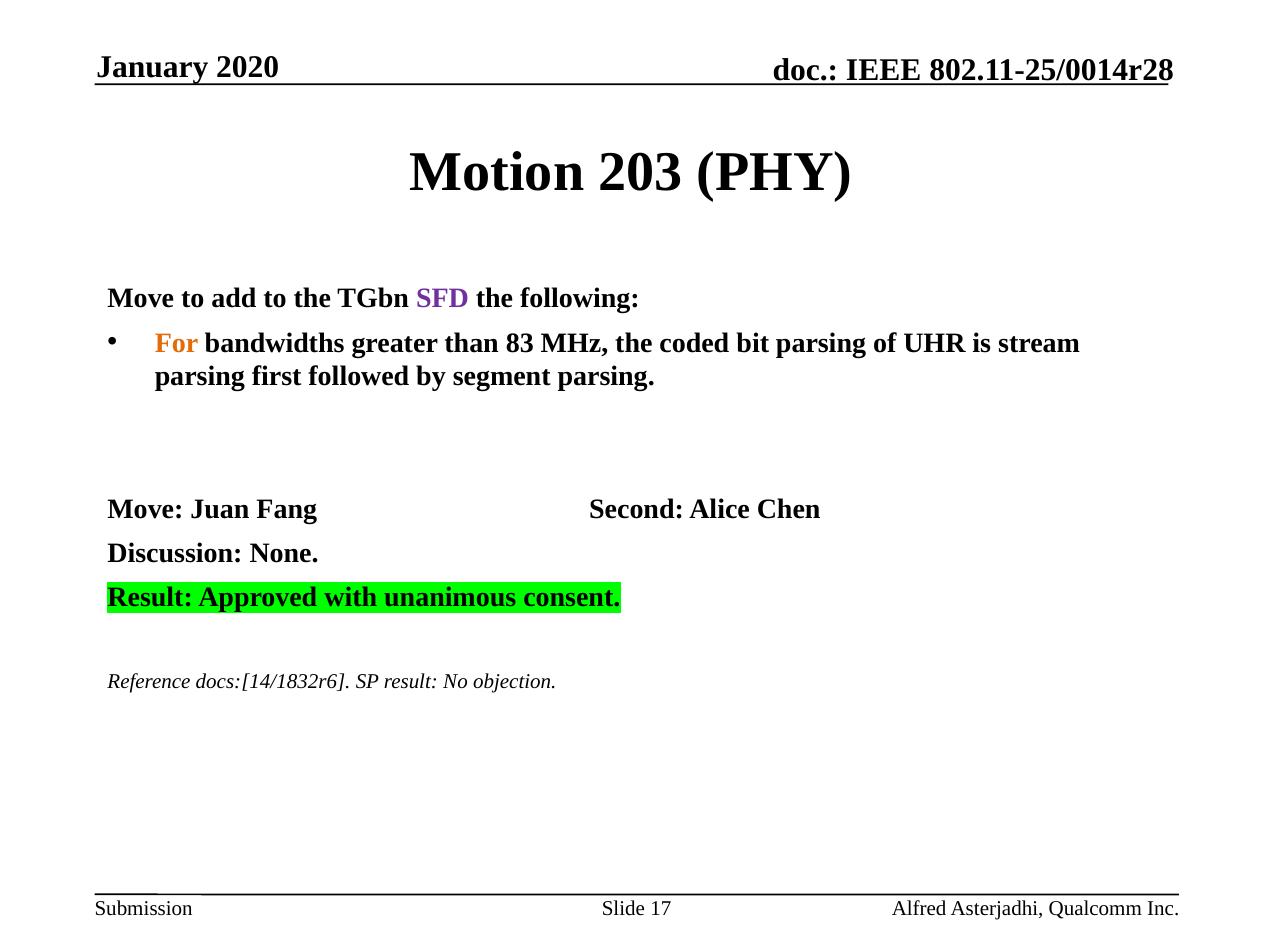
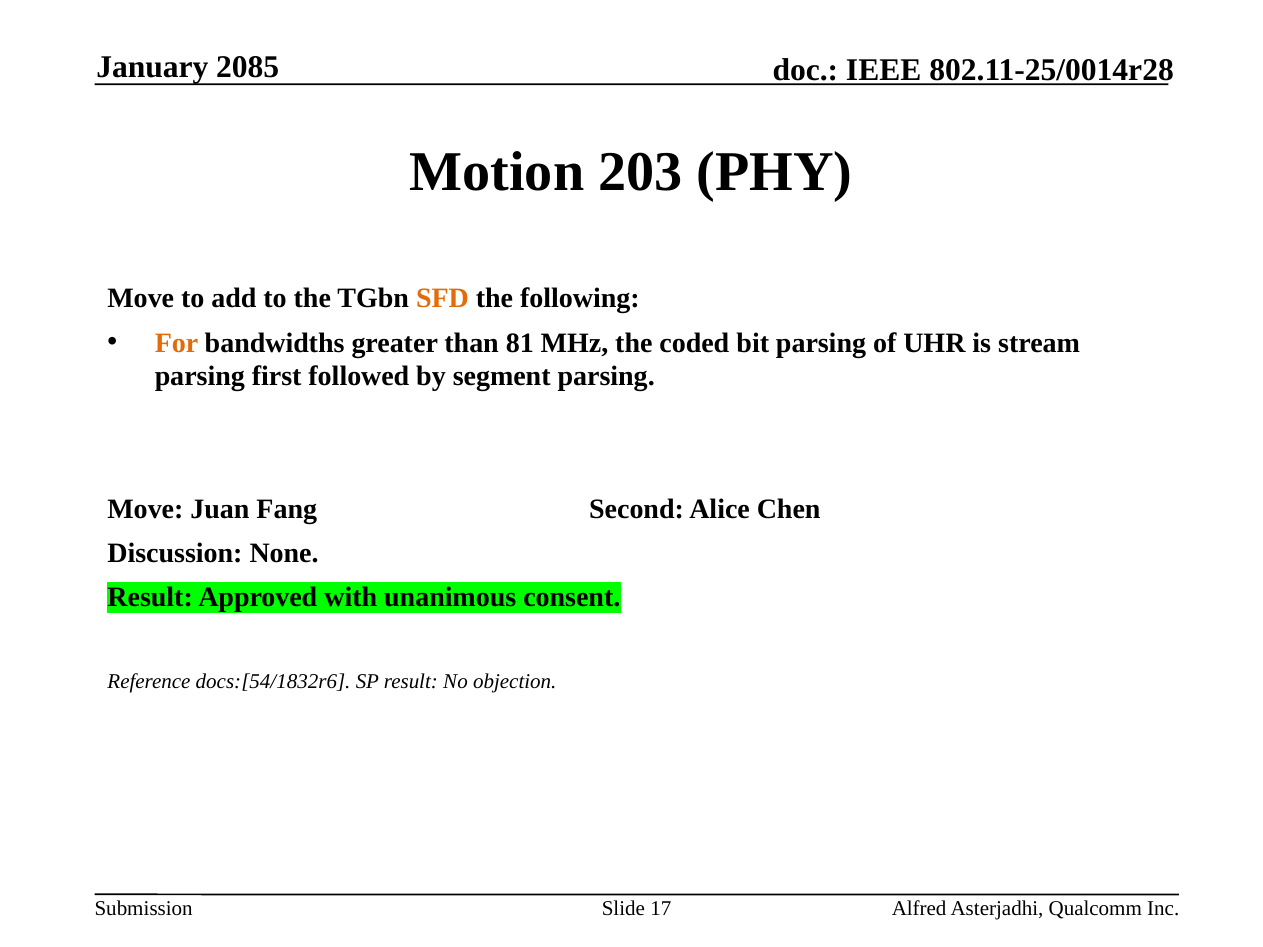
2020: 2020 -> 2085
SFD colour: purple -> orange
83: 83 -> 81
docs:[14/1832r6: docs:[14/1832r6 -> docs:[54/1832r6
